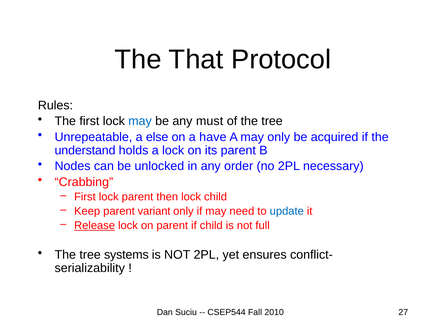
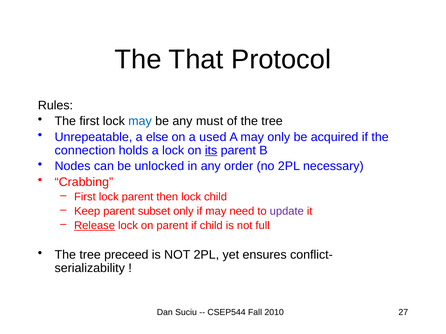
have: have -> used
understand: understand -> connection
its underline: none -> present
variant: variant -> subset
update colour: blue -> purple
systems: systems -> preceed
